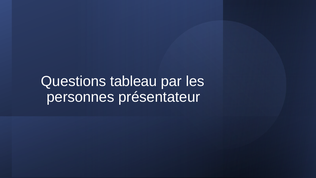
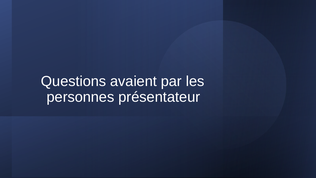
tableau: tableau -> avaient
